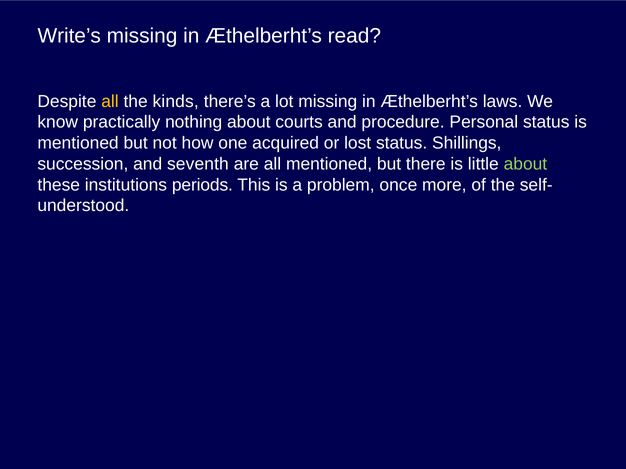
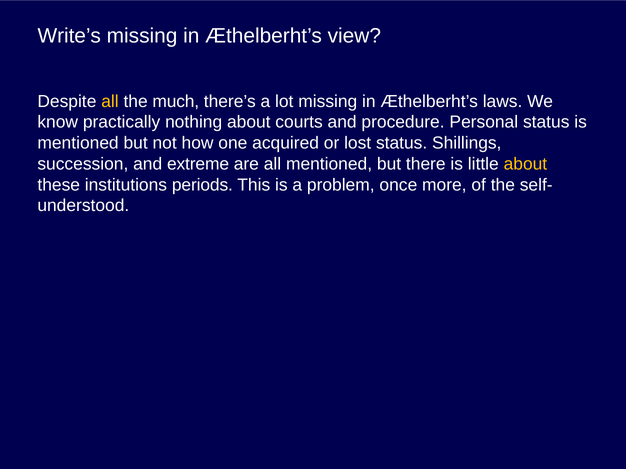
read: read -> view
kinds: kinds -> much
seventh: seventh -> extreme
about at (525, 164) colour: light green -> yellow
